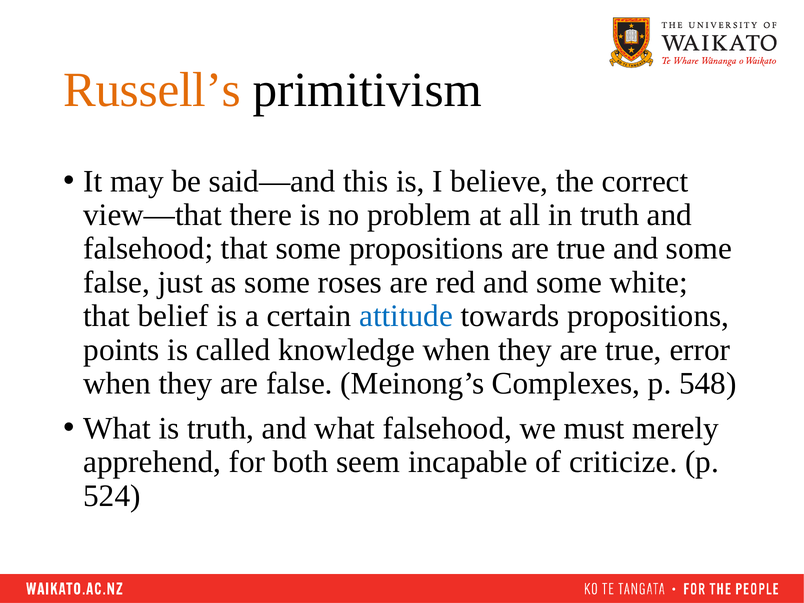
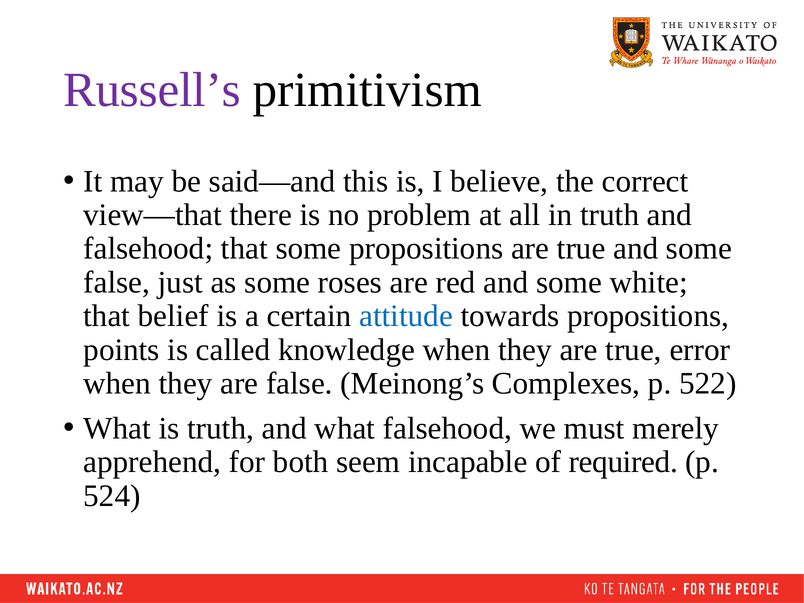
Russell’s colour: orange -> purple
548: 548 -> 522
criticize: criticize -> required
